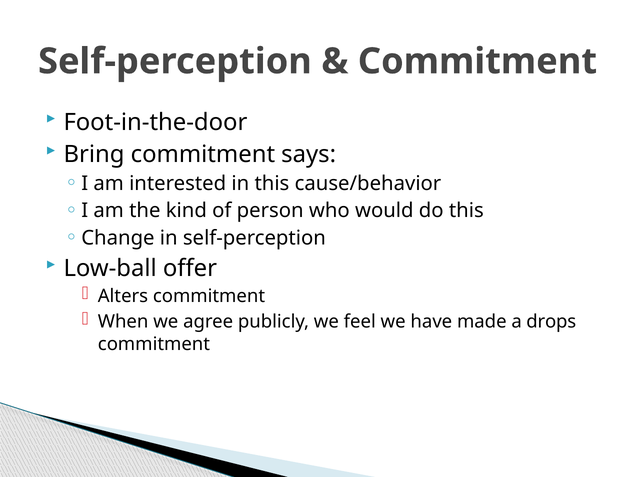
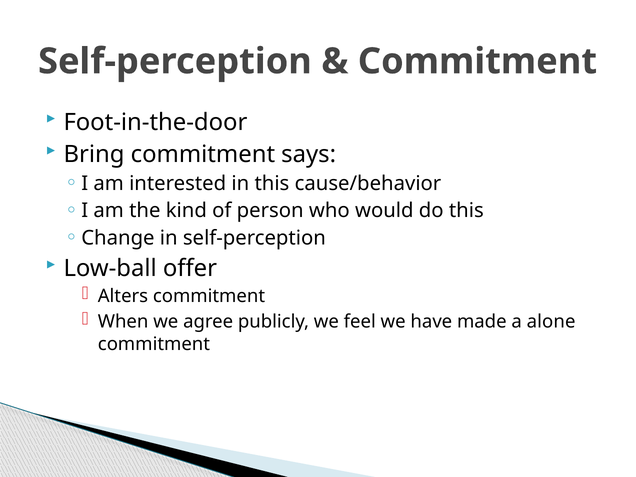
drops: drops -> alone
